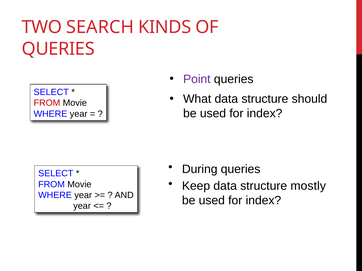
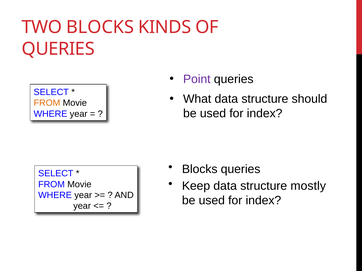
TWO SEARCH: SEARCH -> BLOCKS
FROM at (47, 103) colour: red -> orange
During at (200, 169): During -> Blocks
